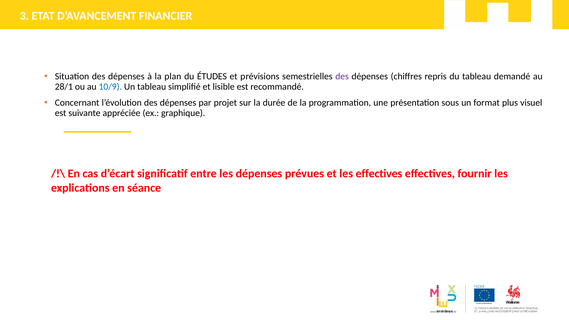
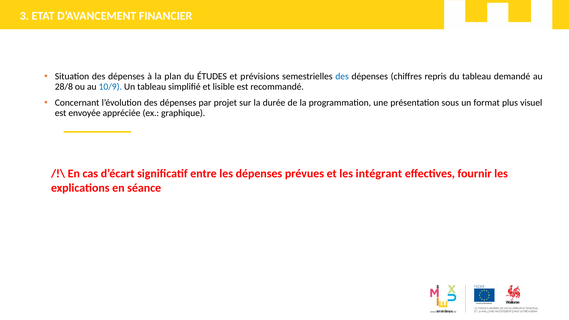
des at (342, 76) colour: purple -> blue
28/1: 28/1 -> 28/8
suivante: suivante -> envoyée
les effectives: effectives -> intégrant
